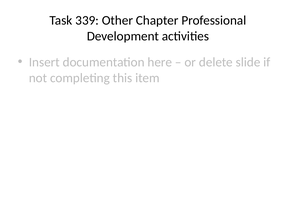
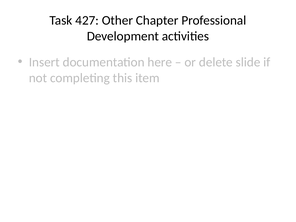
339: 339 -> 427
